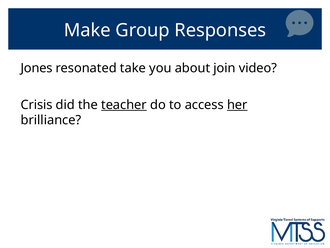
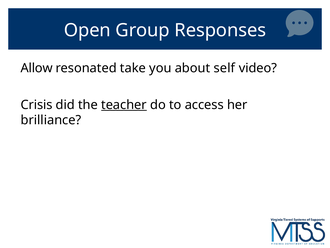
Make: Make -> Open
Jones: Jones -> Allow
join: join -> self
her underline: present -> none
